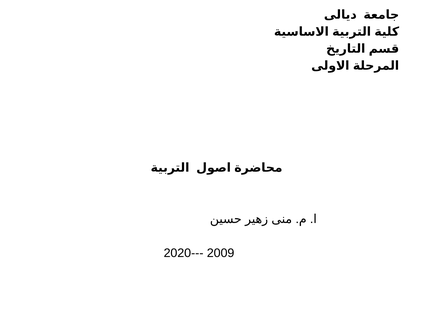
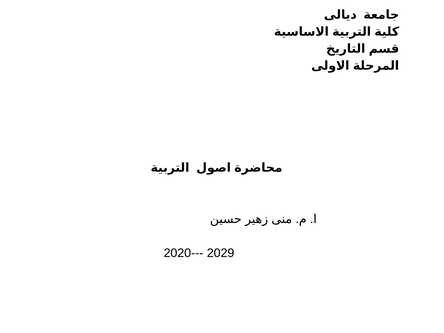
2009: 2009 -> 2029
